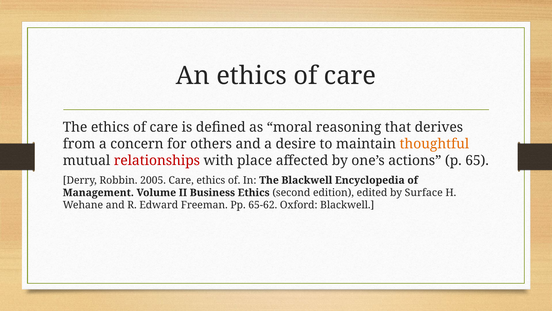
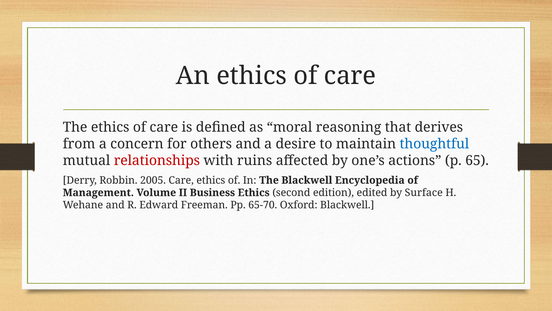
thoughtful colour: orange -> blue
place: place -> ruins
65-62: 65-62 -> 65-70
